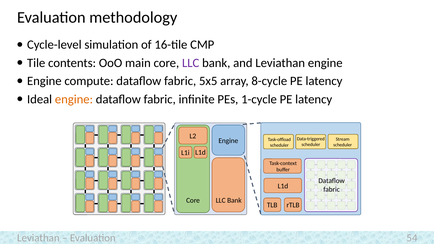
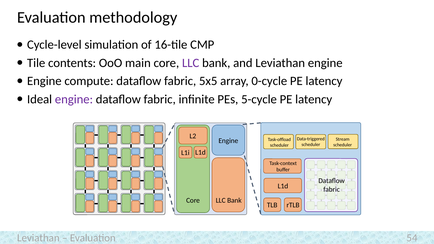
8-cycle: 8-cycle -> 0-cycle
engine at (74, 99) colour: orange -> purple
1-cycle: 1-cycle -> 5-cycle
